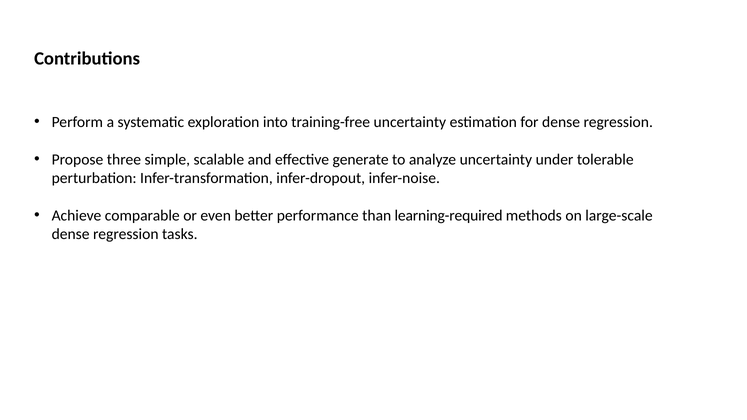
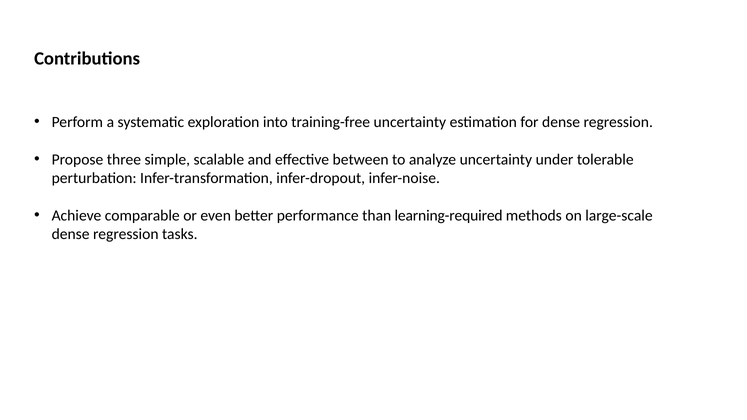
generate: generate -> between
